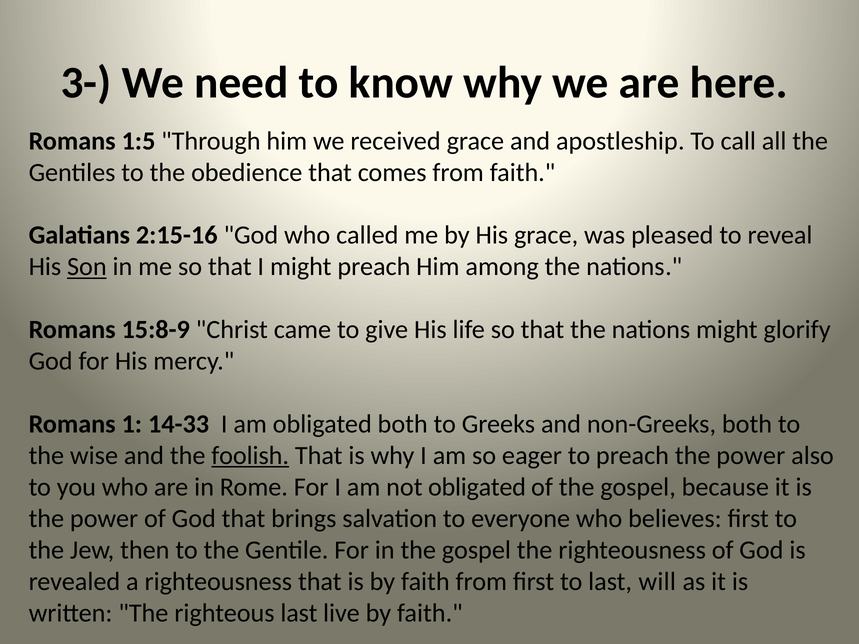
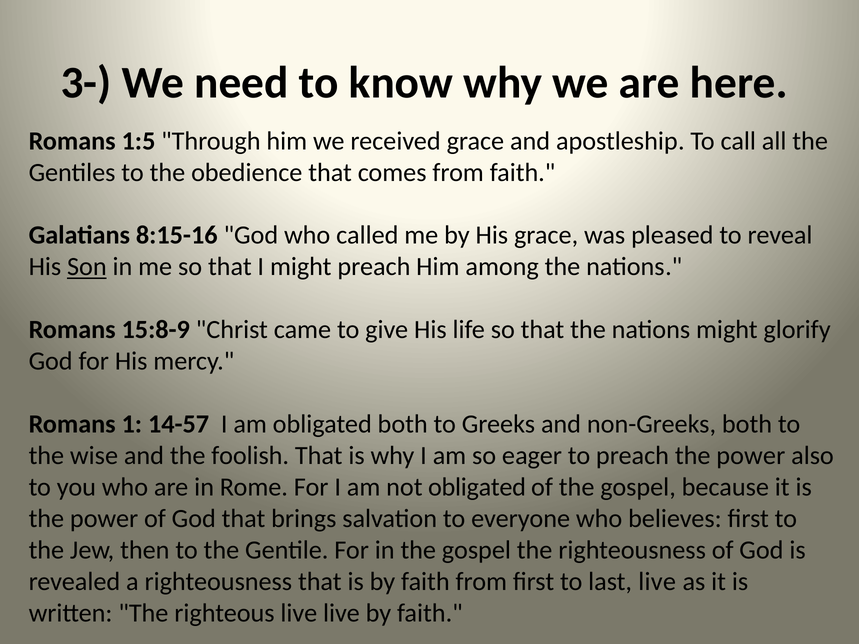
2:15-16: 2:15-16 -> 8:15-16
14-33: 14-33 -> 14-57
foolish underline: present -> none
last will: will -> live
righteous last: last -> live
